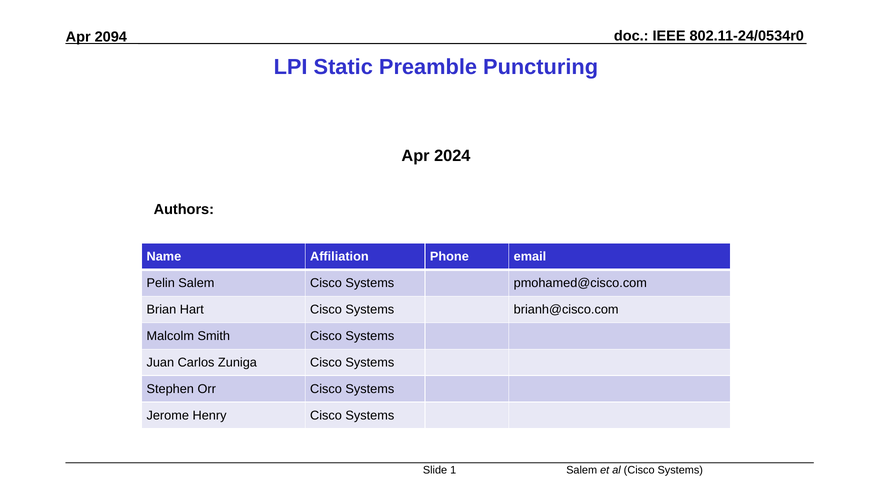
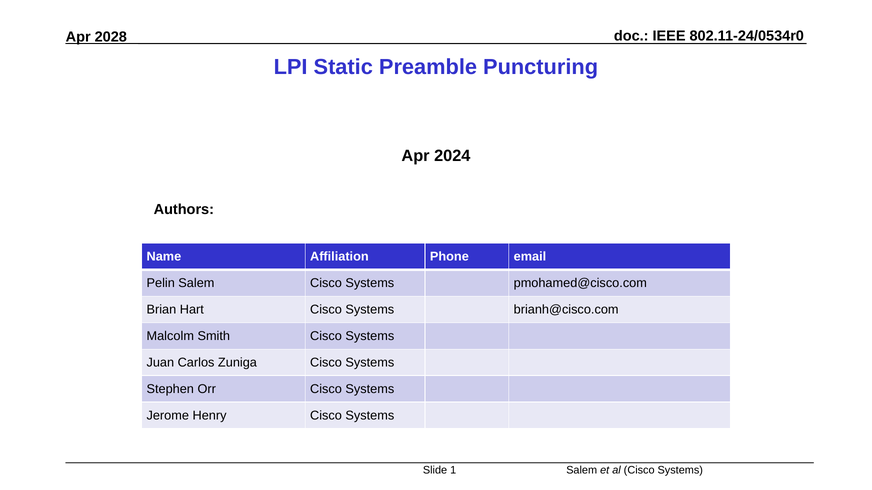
2094: 2094 -> 2028
